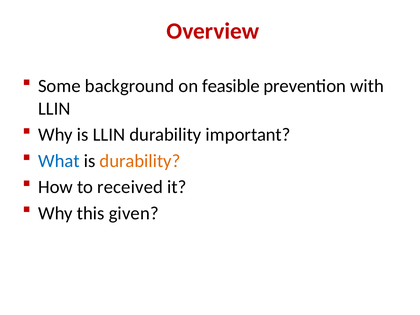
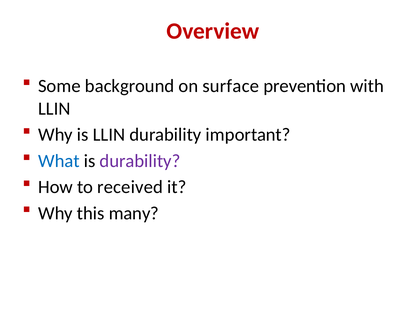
feasible: feasible -> surface
durability at (140, 161) colour: orange -> purple
given: given -> many
